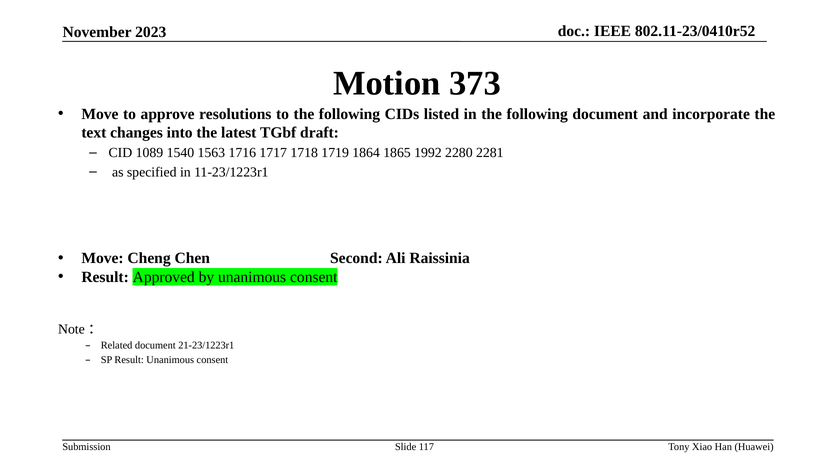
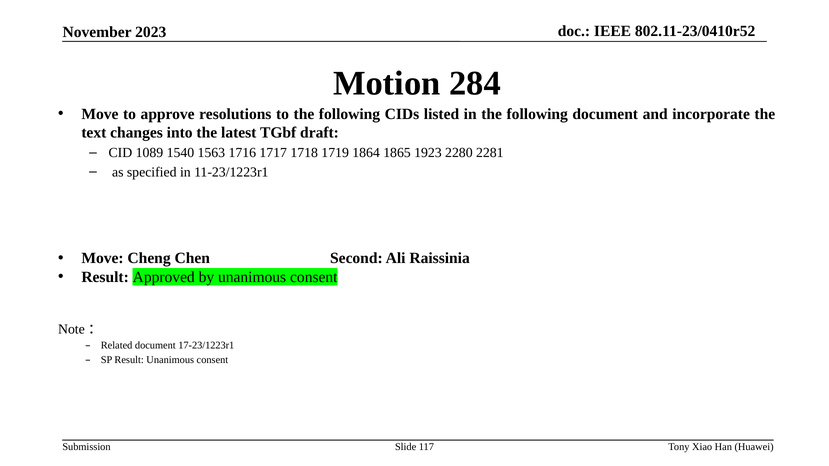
373: 373 -> 284
1992: 1992 -> 1923
21-23/1223r1: 21-23/1223r1 -> 17-23/1223r1
